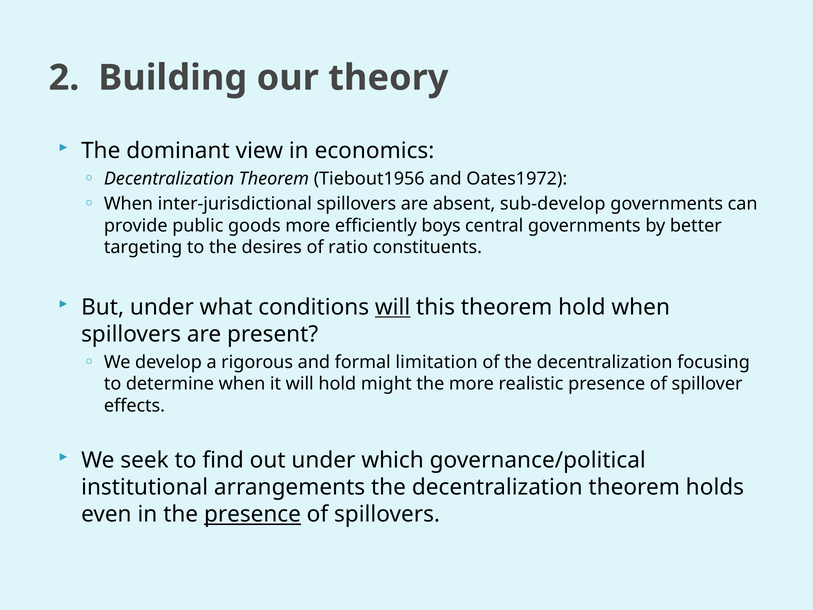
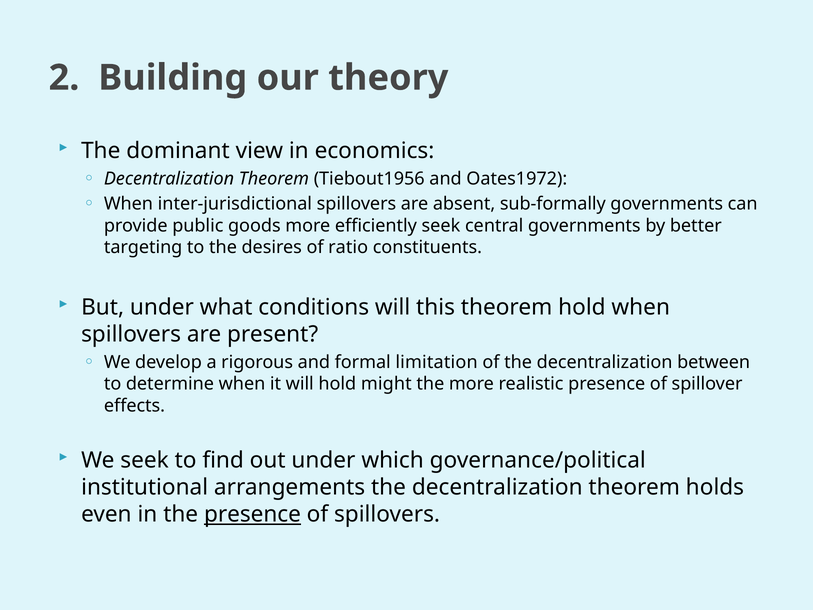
sub-develop: sub-develop -> sub-formally
efficiently boys: boys -> seek
will at (393, 307) underline: present -> none
focusing: focusing -> between
